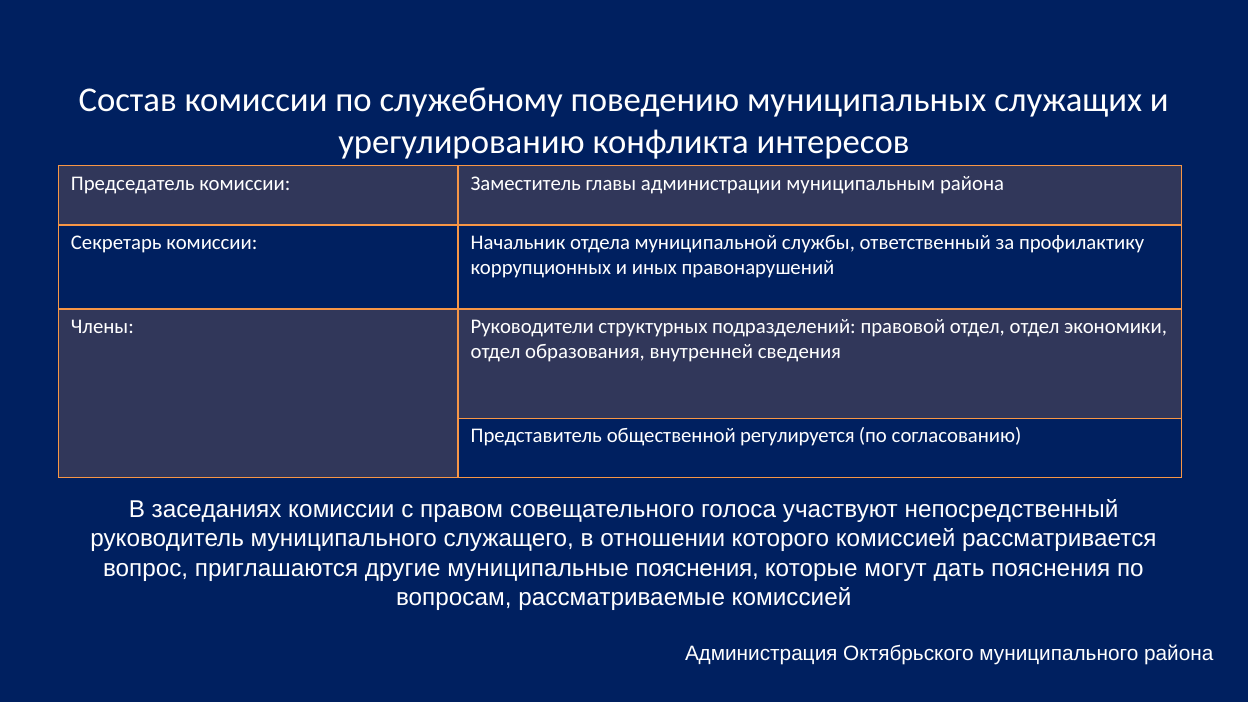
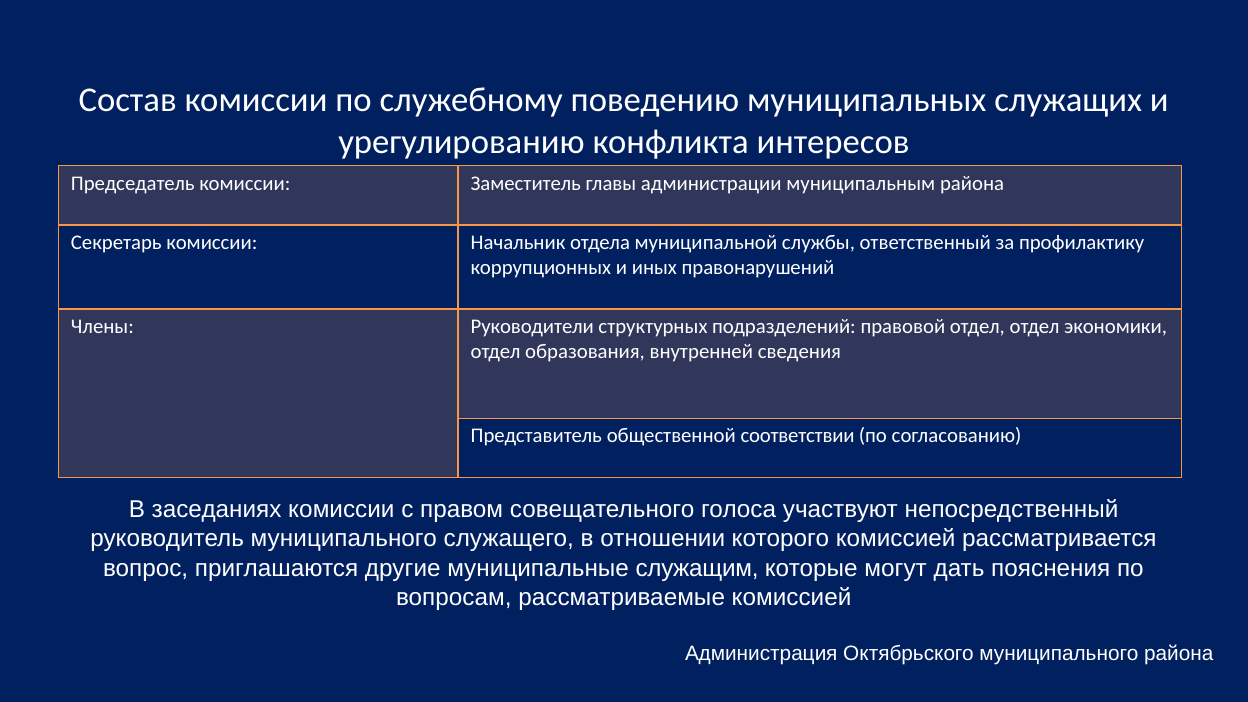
регулируется: регулируется -> соответствии
муниципальные пояснения: пояснения -> служащим
